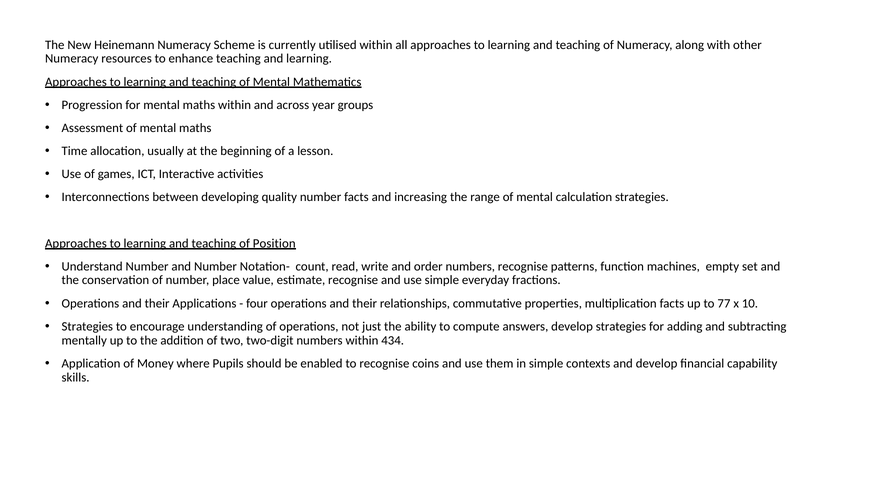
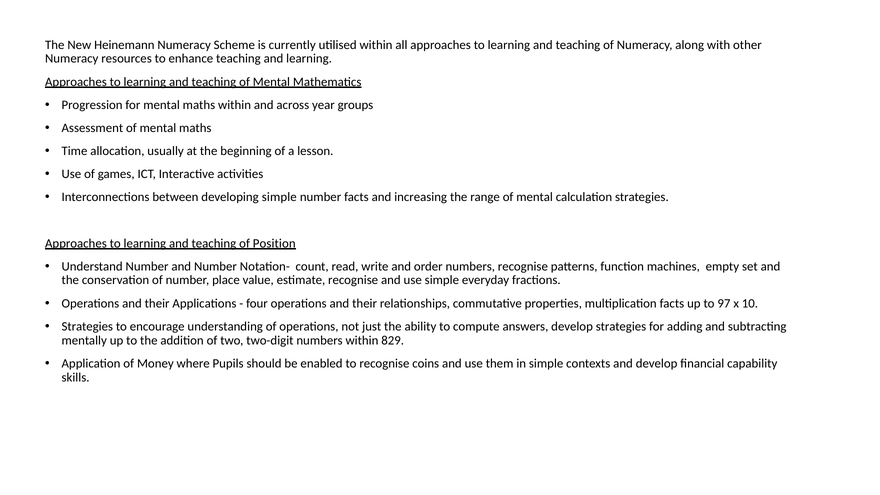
developing quality: quality -> simple
77: 77 -> 97
434: 434 -> 829
